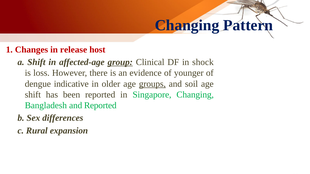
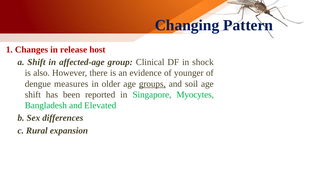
group underline: present -> none
loss: loss -> also
indicative: indicative -> measures
Singapore Changing: Changing -> Myocytes
and Reported: Reported -> Elevated
